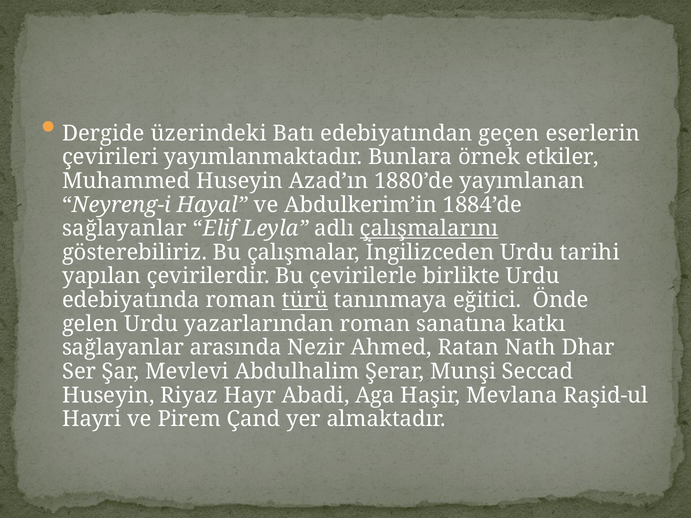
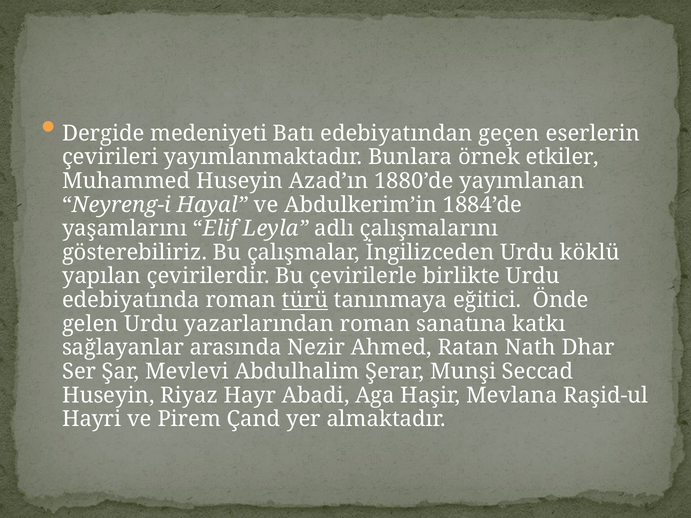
üzerindeki: üzerindeki -> medeniyeti
sağlayanlar at (124, 229): sağlayanlar -> yaşamlarını
çalışmalarını underline: present -> none
tarihi: tarihi -> köklü
